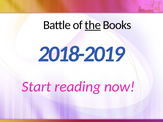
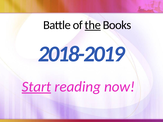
Start underline: none -> present
